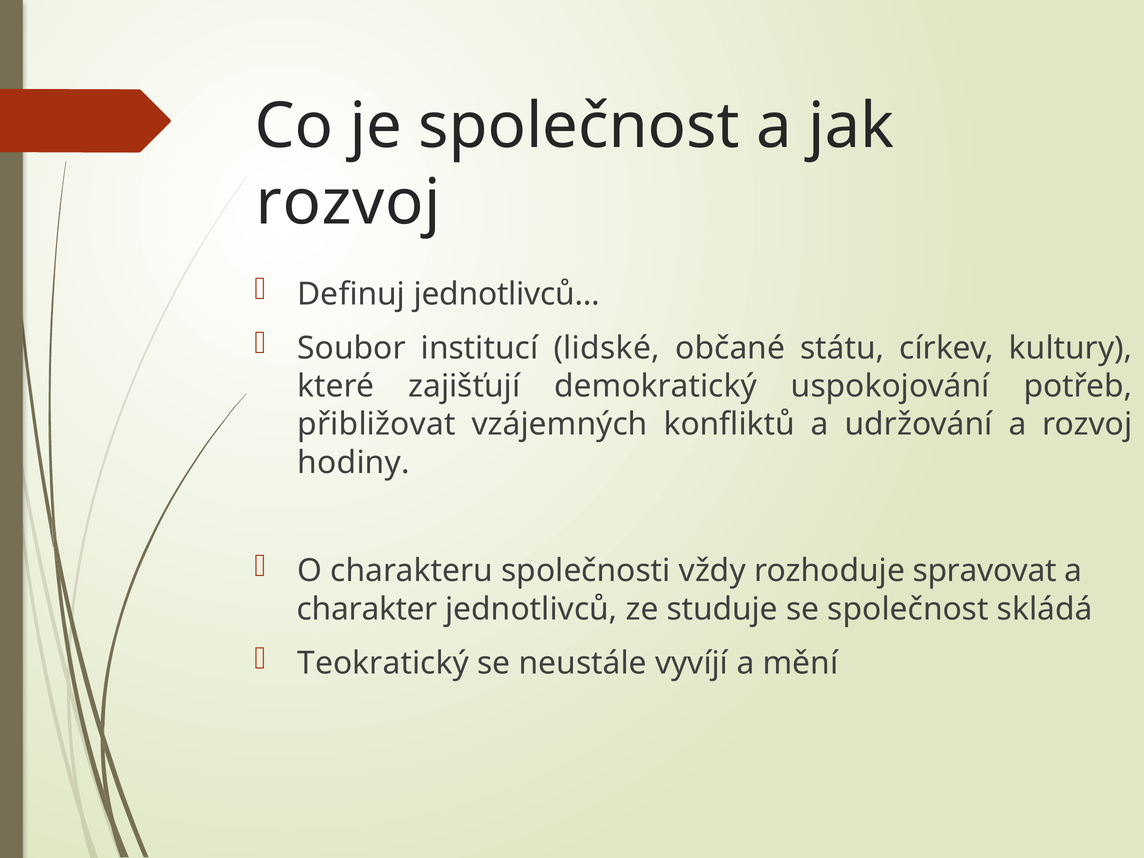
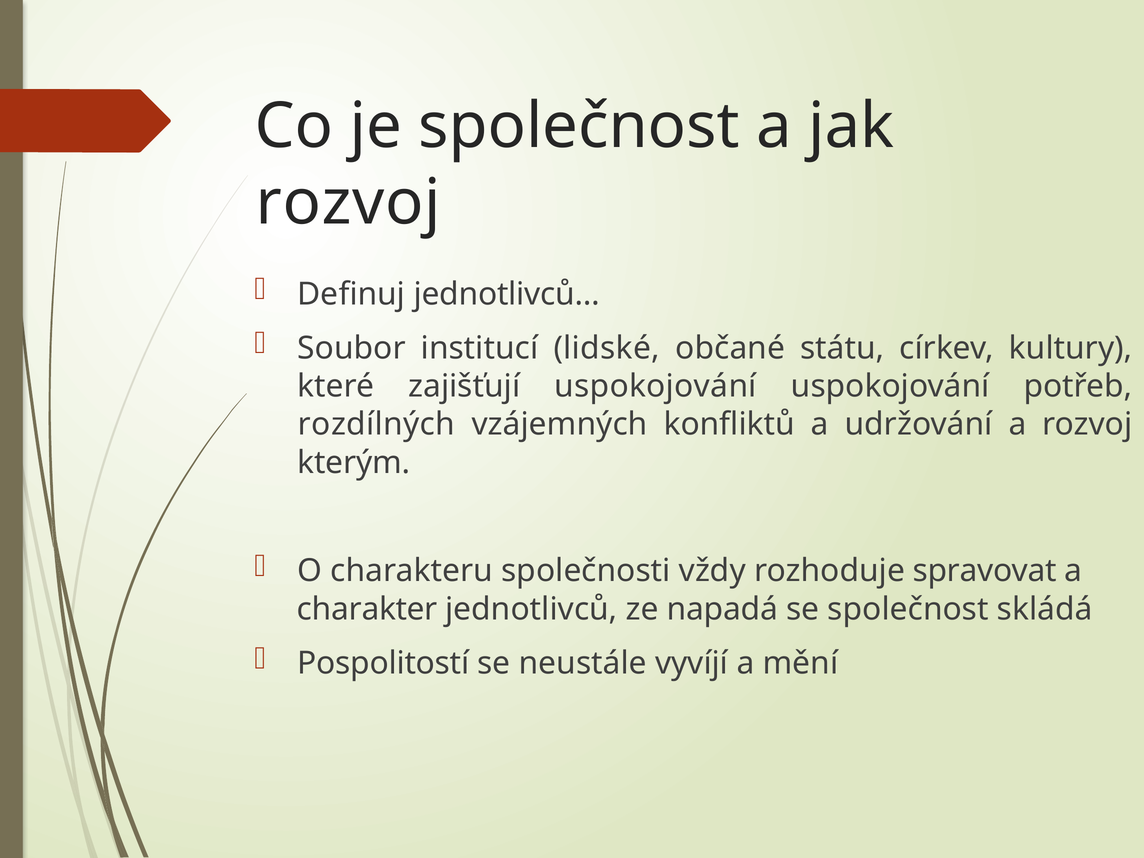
zajišťují demokratický: demokratický -> uspokojování
přibližovat: přibližovat -> rozdílných
hodiny: hodiny -> kterým
studuje: studuje -> napadá
Teokratický: Teokratický -> Pospolitostí
